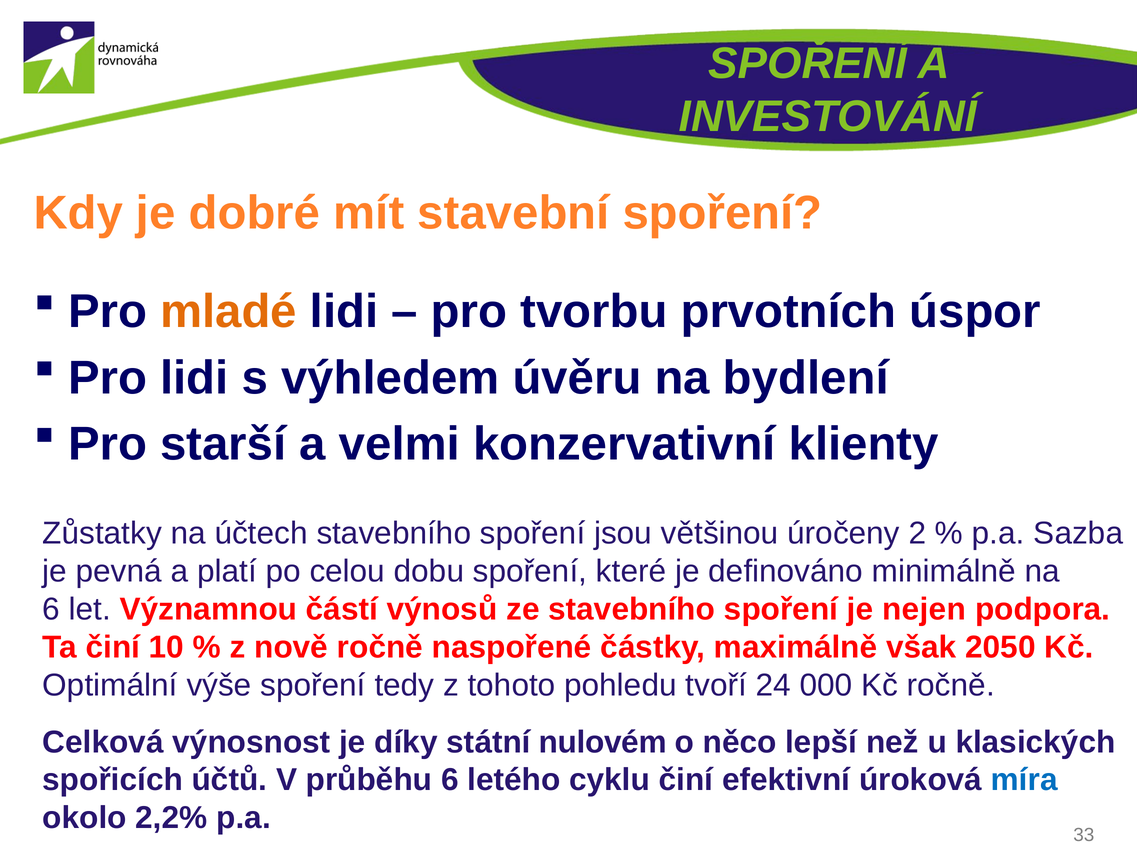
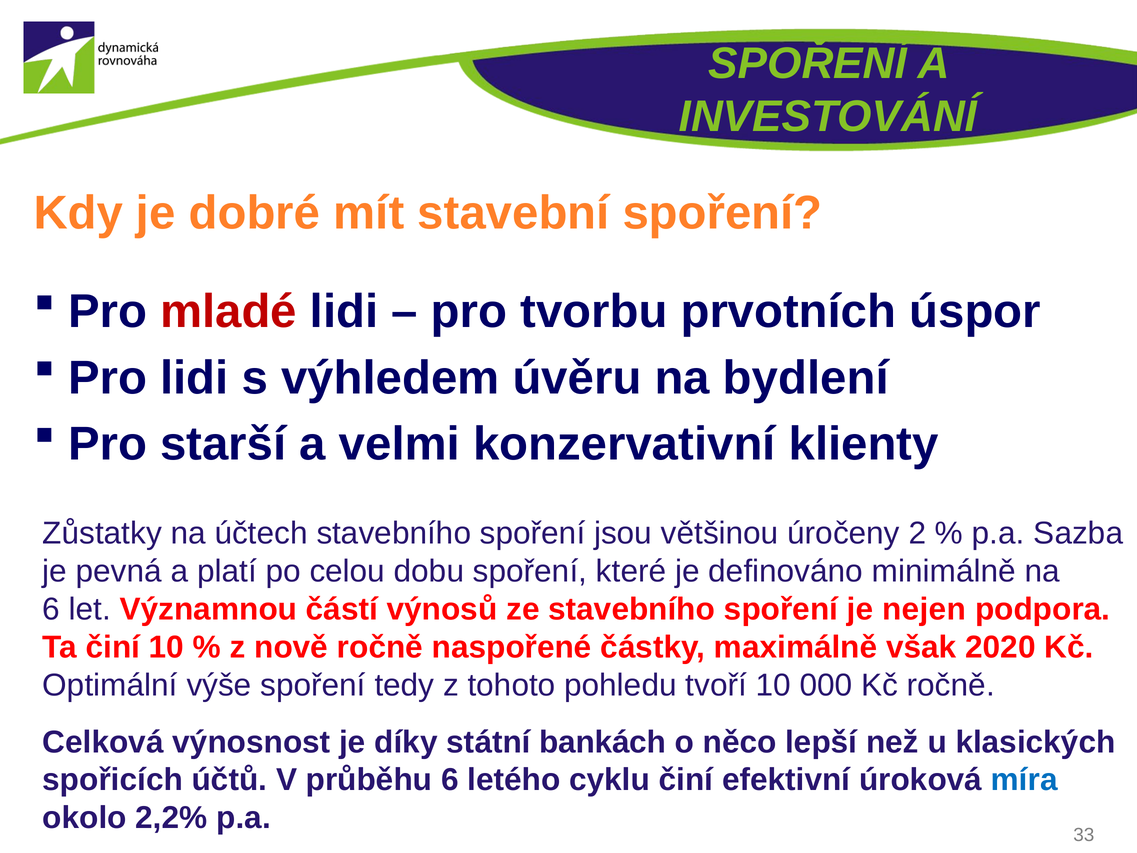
mladé colour: orange -> red
2050: 2050 -> 2020
tvoří 24: 24 -> 10
nulovém: nulovém -> bankách
